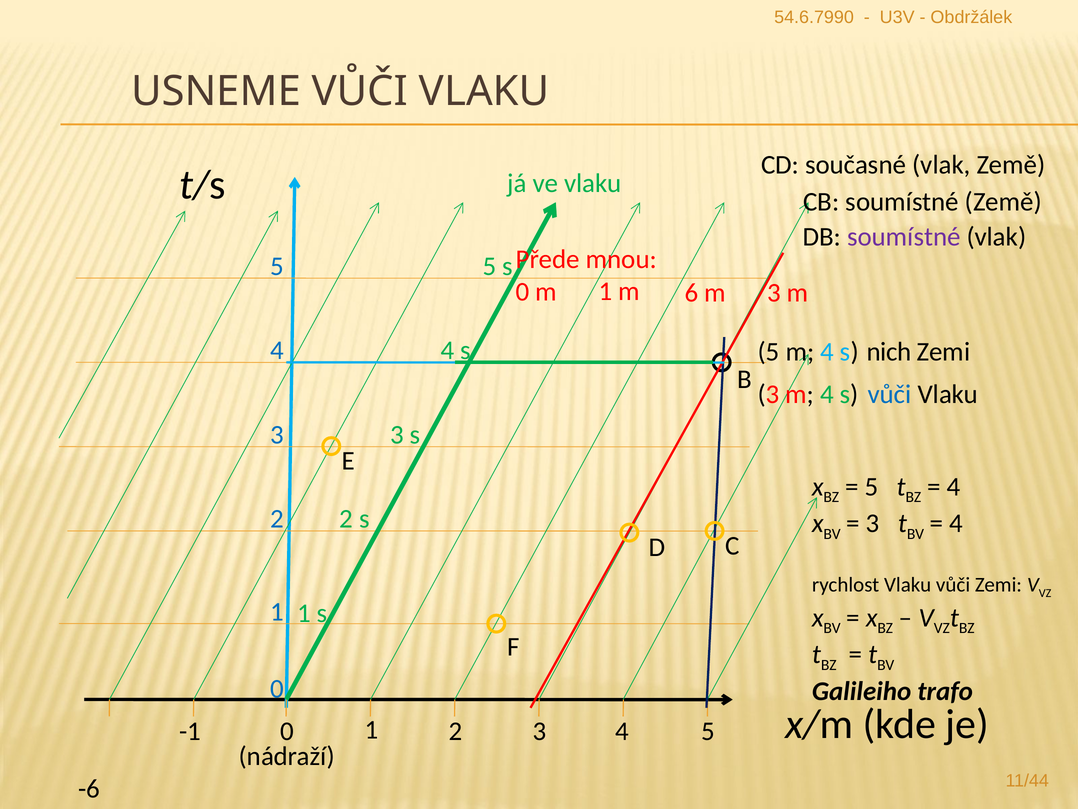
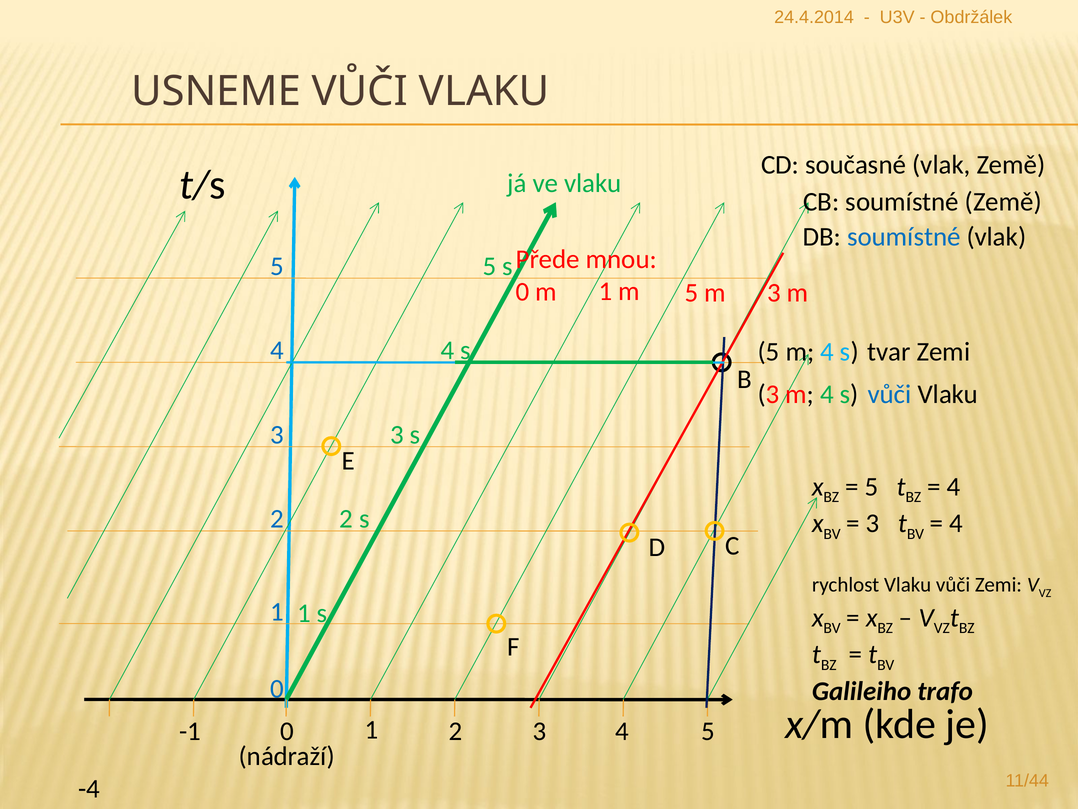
54.6.7990: 54.6.7990 -> 24.4.2014
soumístné at (904, 236) colour: purple -> blue
0 m 6: 6 -> 5
nich: nich -> tvar
-6: -6 -> -4
